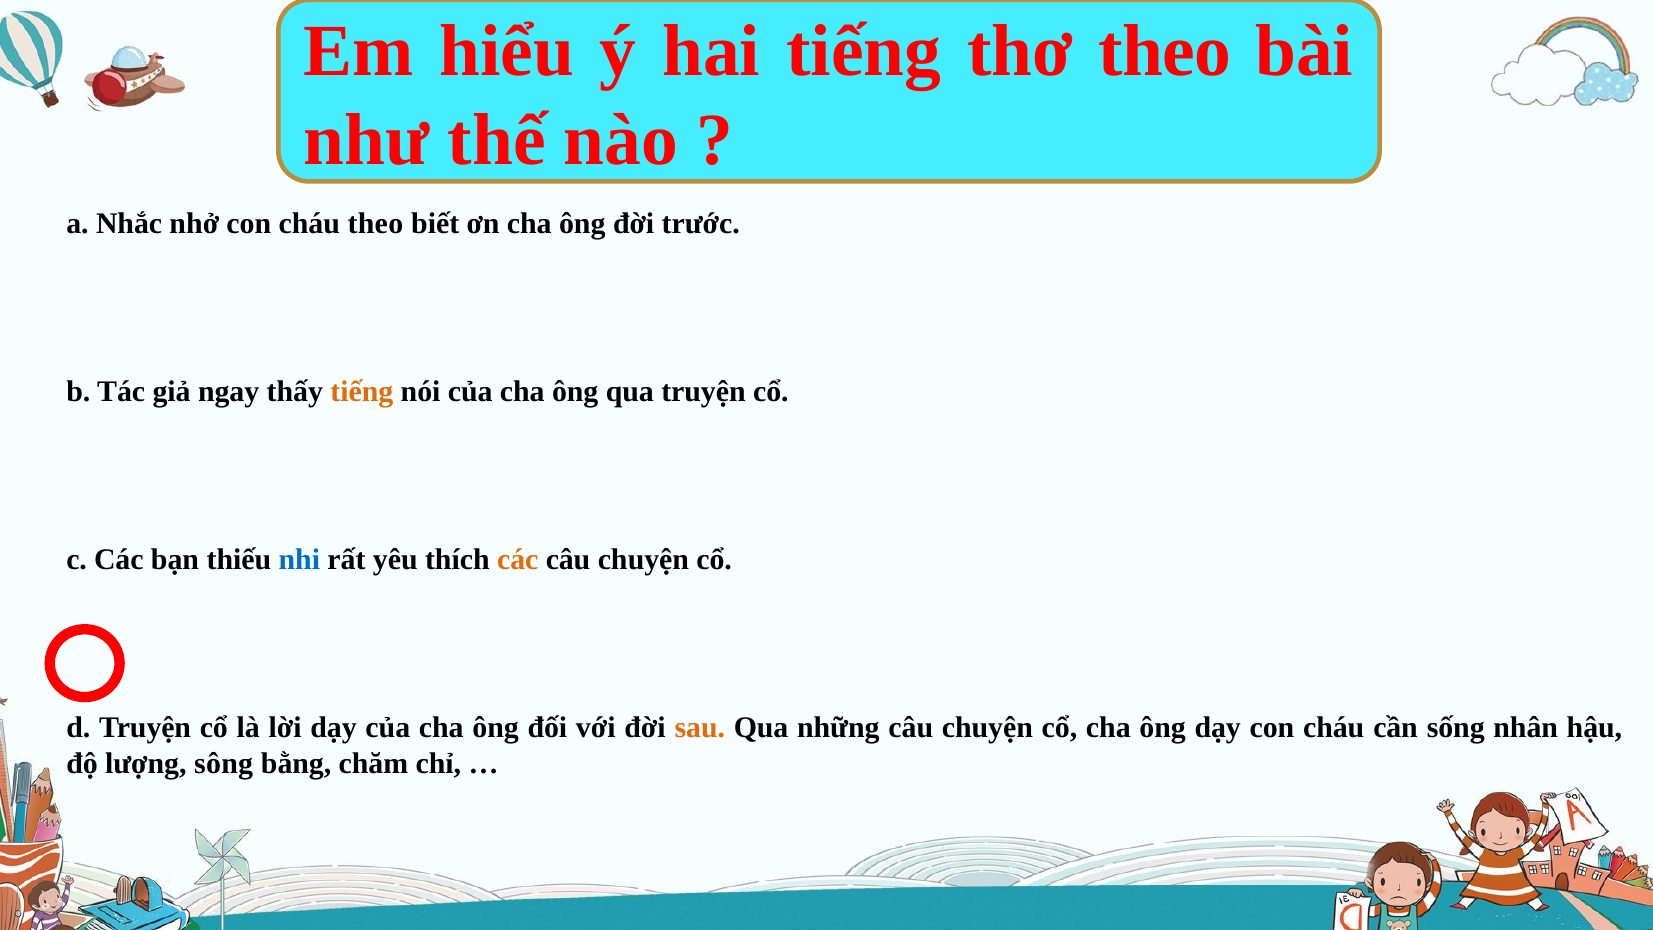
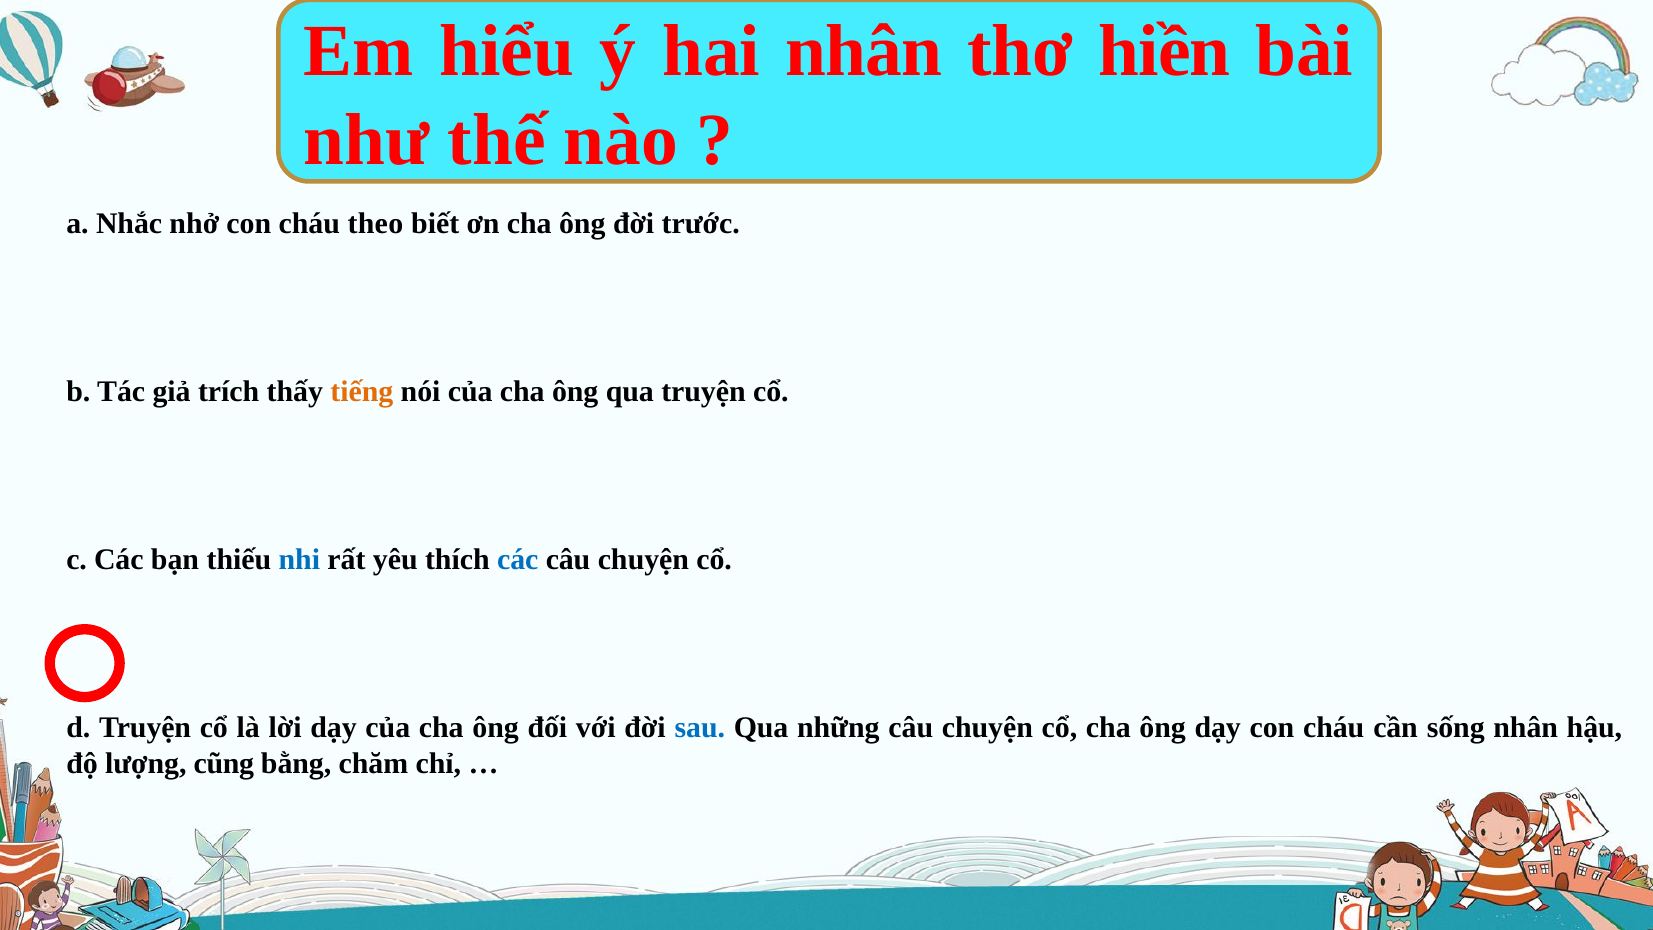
hai tiếng: tiếng -> nhân
thơ theo: theo -> hiền
ngay: ngay -> trích
các at (518, 560) colour: orange -> blue
sau colour: orange -> blue
sông: sông -> cũng
